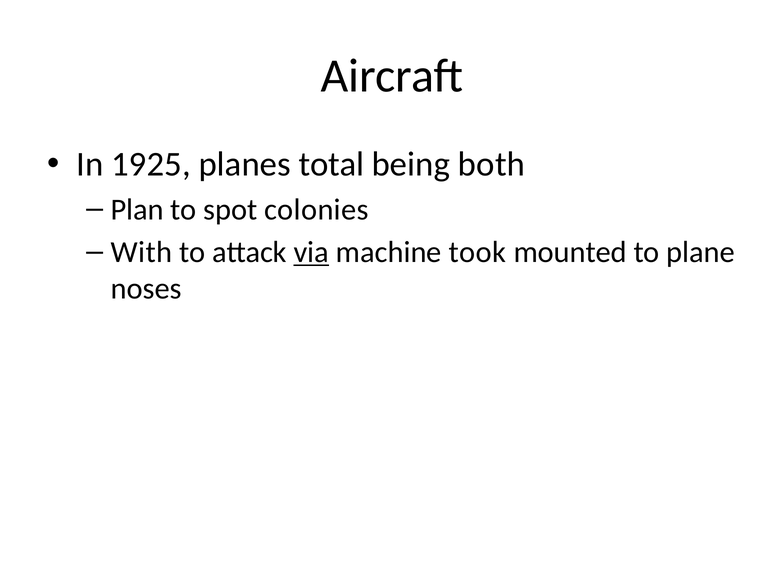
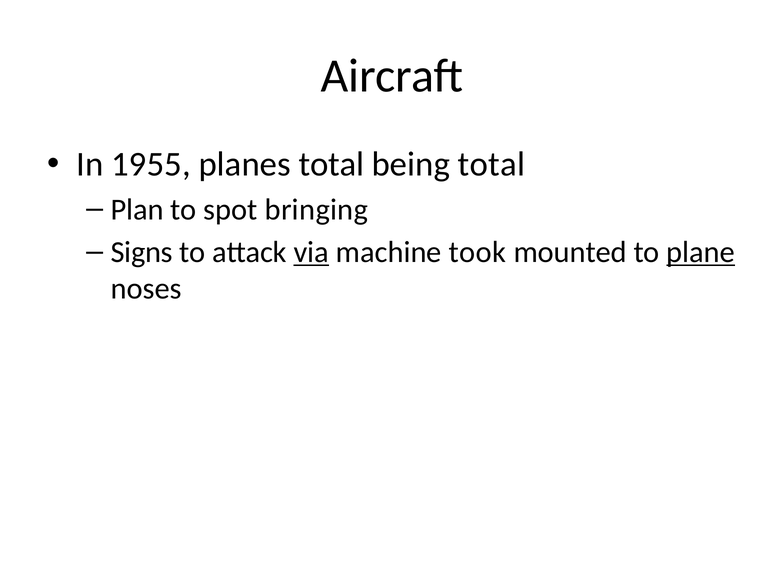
1925: 1925 -> 1955
being both: both -> total
colonies: colonies -> bringing
With: With -> Signs
plane underline: none -> present
